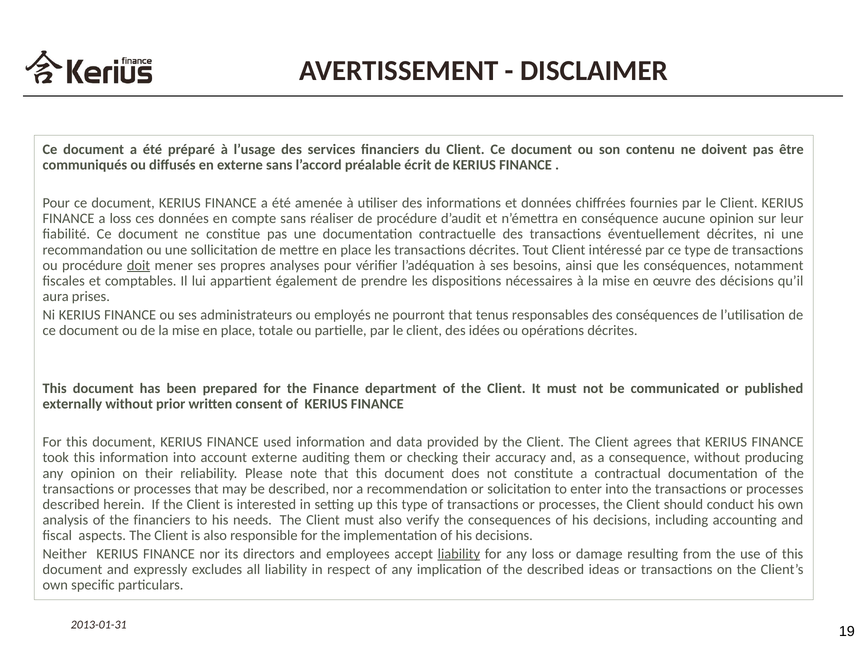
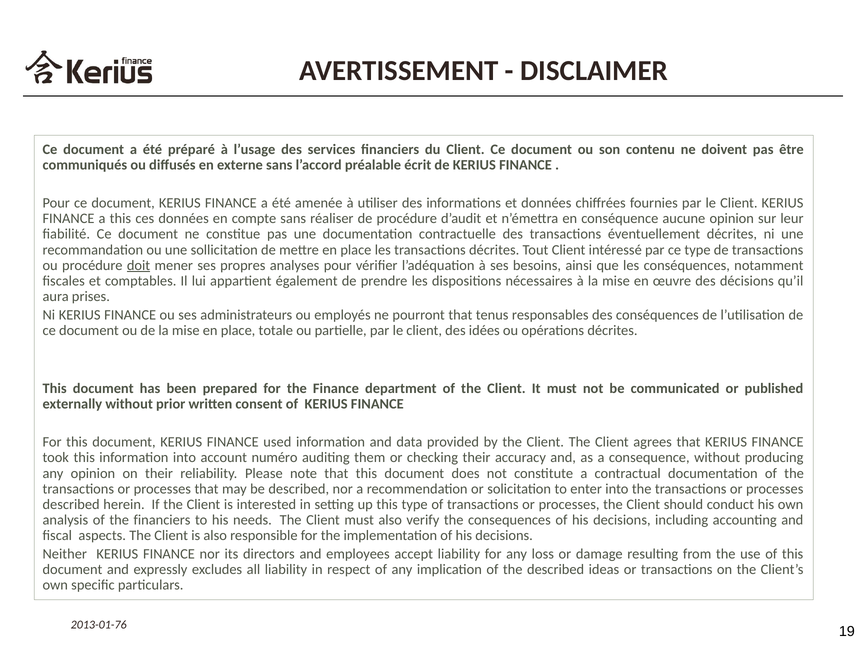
a loss: loss -> this
account externe: externe -> numéro
liability at (459, 553) underline: present -> none
2013-01-31: 2013-01-31 -> 2013-01-76
